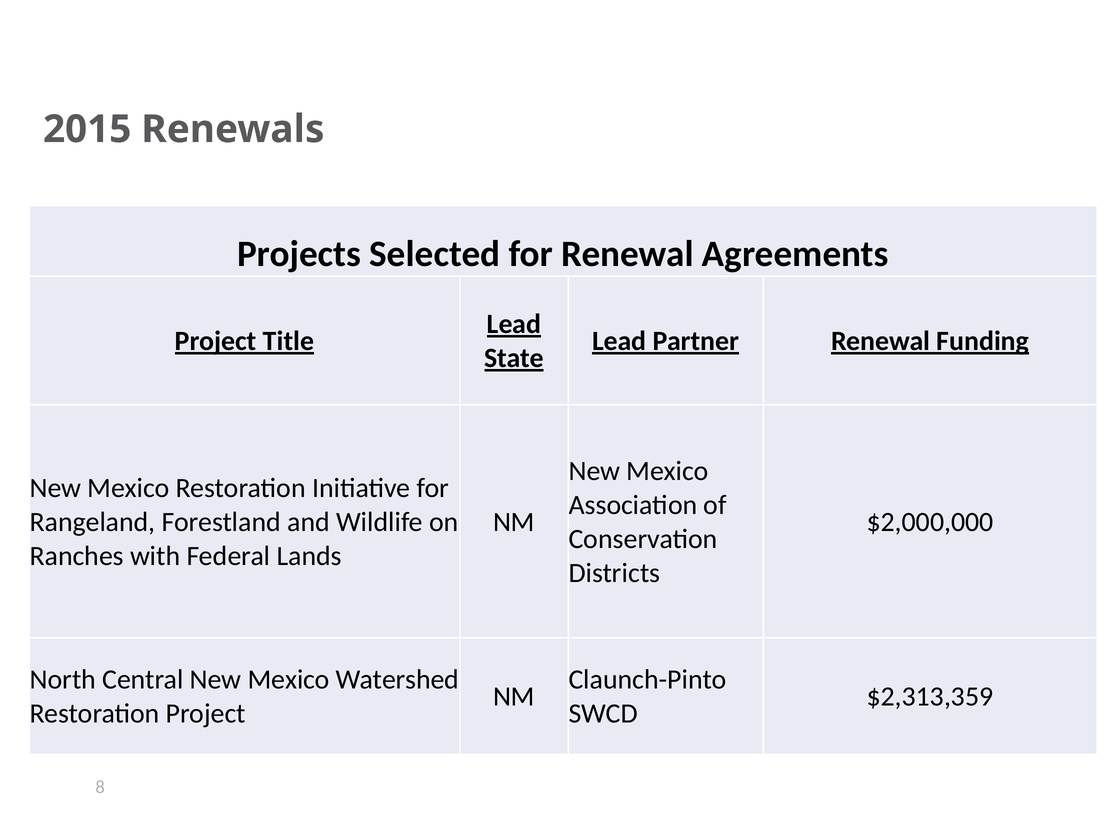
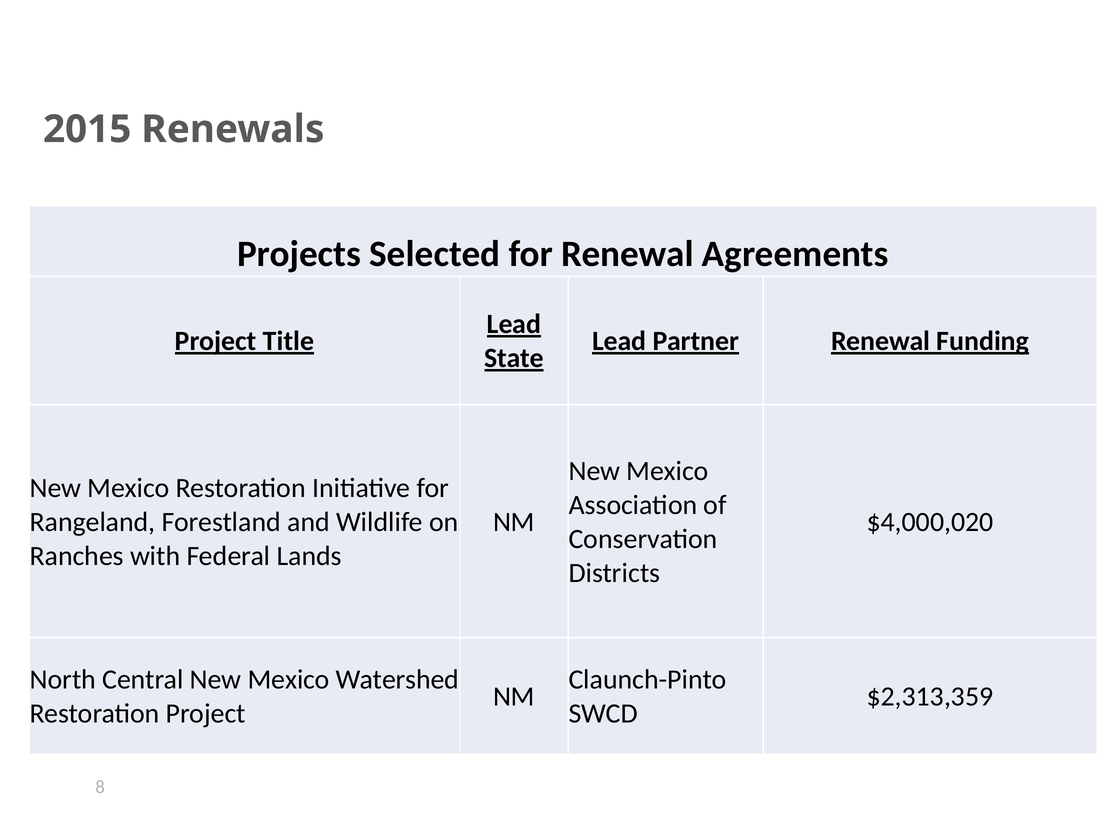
$2,000,000: $2,000,000 -> $4,000,020
